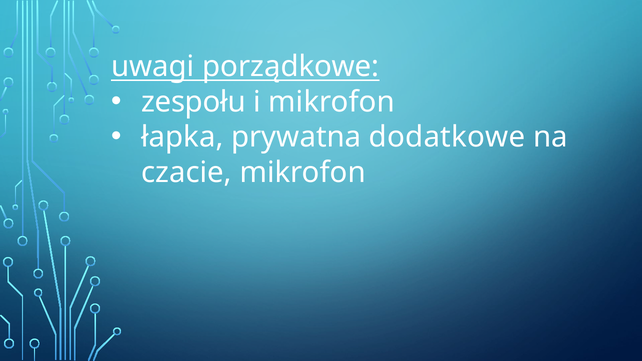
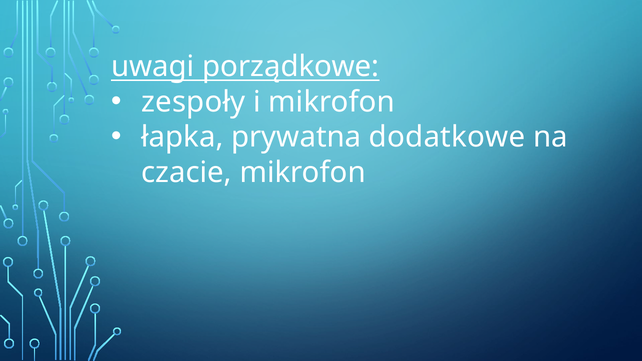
zespołu: zespołu -> zespoły
